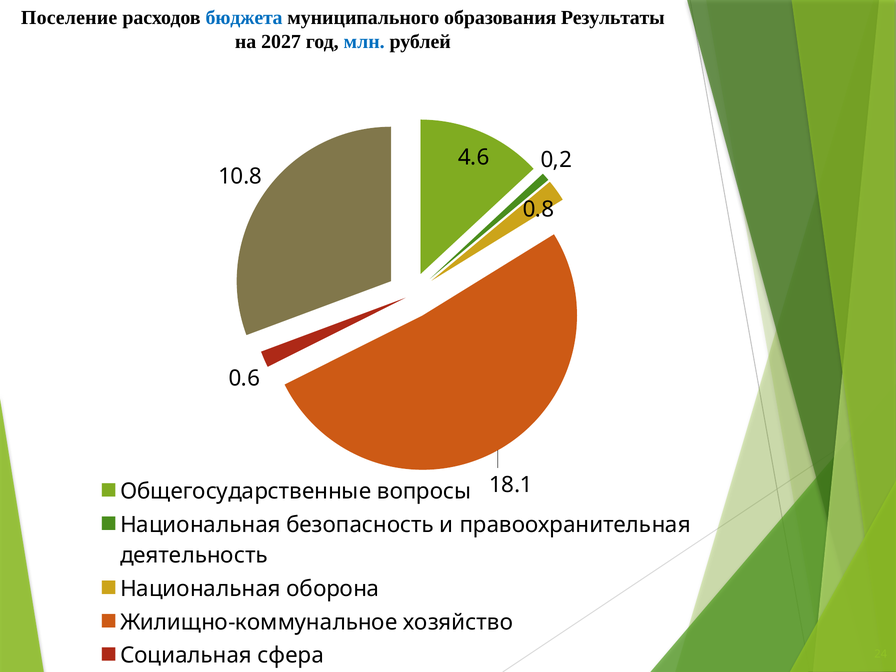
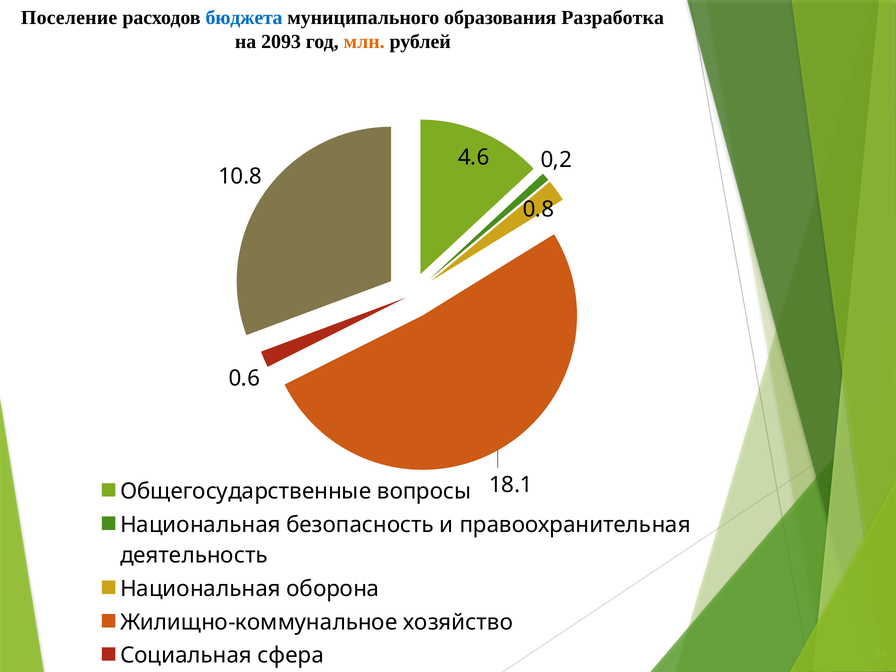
Результаты: Результаты -> Разработка
2027: 2027 -> 2093
млн colour: blue -> orange
